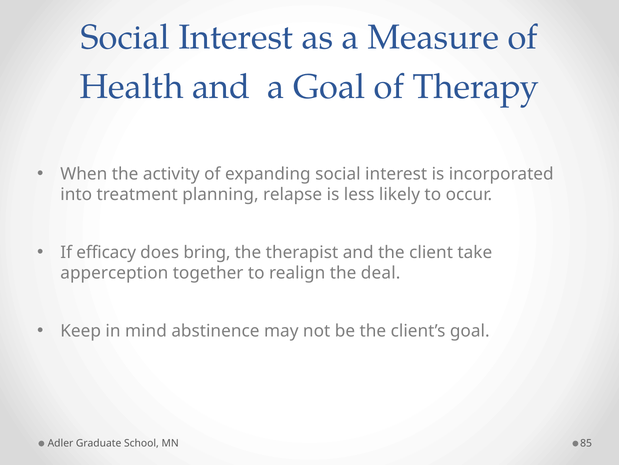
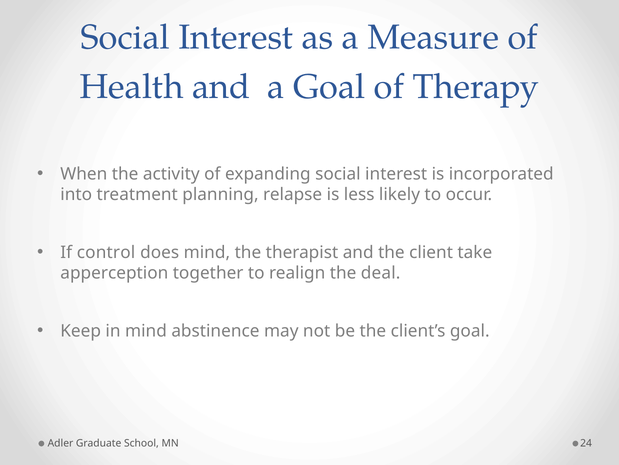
efficacy: efficacy -> control
does bring: bring -> mind
85: 85 -> 24
